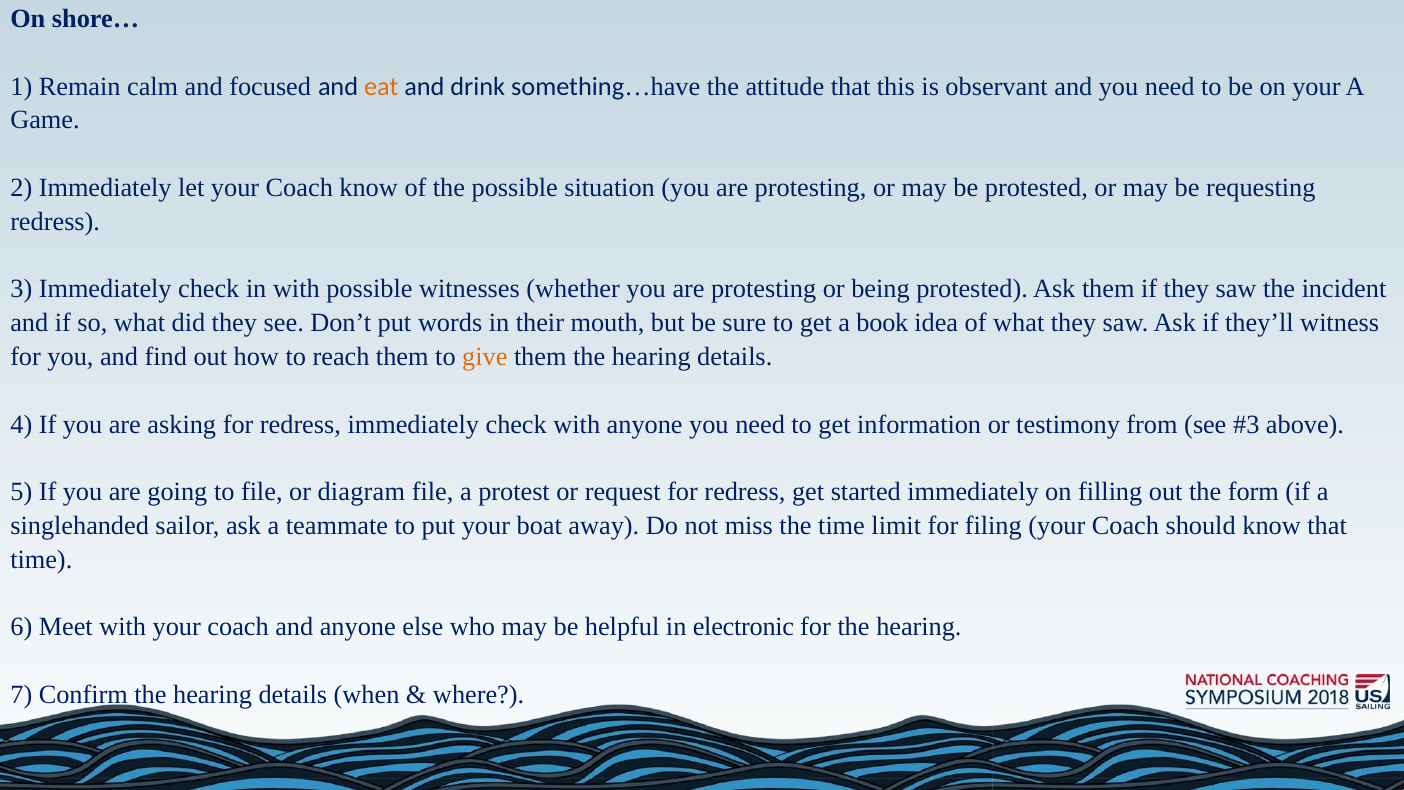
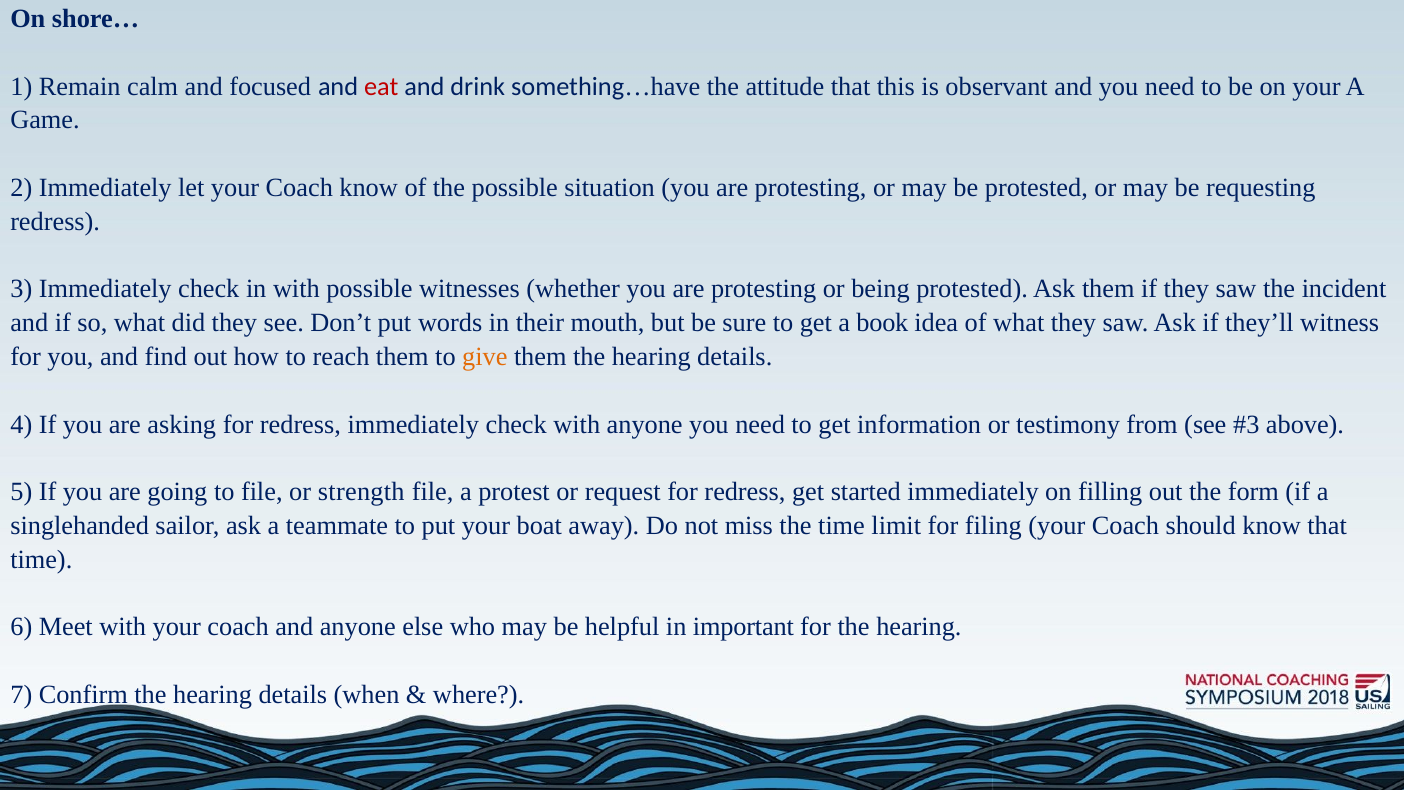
eat colour: orange -> red
diagram: diagram -> strength
electronic: electronic -> important
